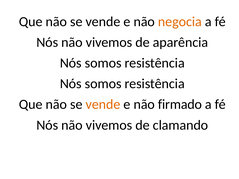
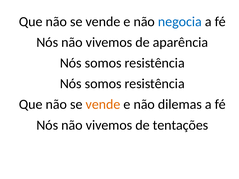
negocia colour: orange -> blue
firmado: firmado -> dilemas
clamando: clamando -> tentações
